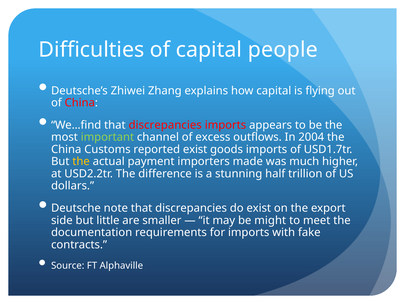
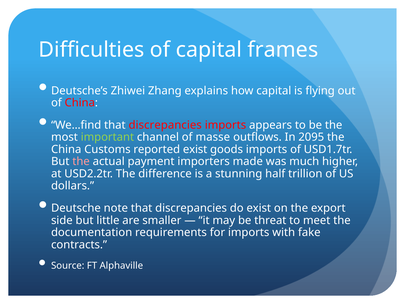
people: people -> frames
excess: excess -> masse
2004: 2004 -> 2095
the at (81, 161) colour: yellow -> pink
might: might -> threat
